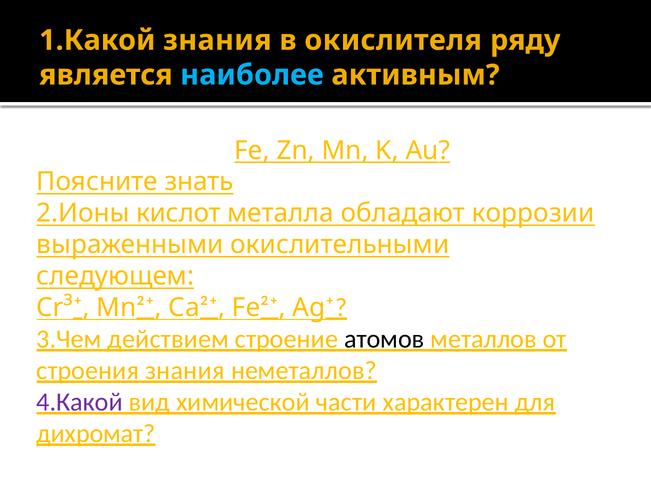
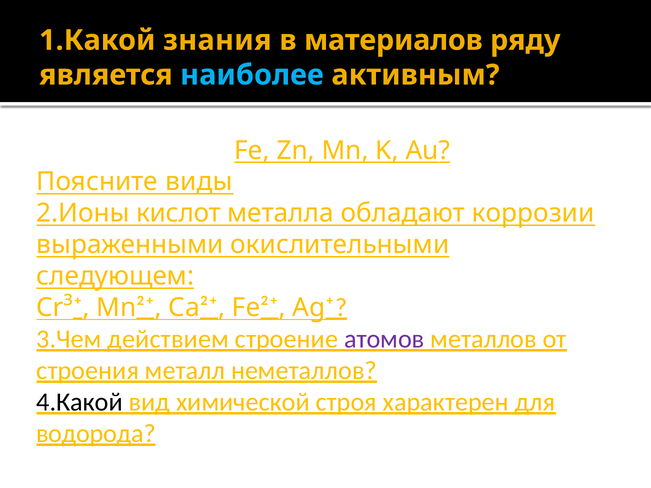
окислителя: окислителя -> материалов
знать: знать -> виды
атомов colour: black -> purple
строения знания: знания -> металл
4.Какой colour: purple -> black
части: части -> строя
дихромат: дихромат -> водорода
